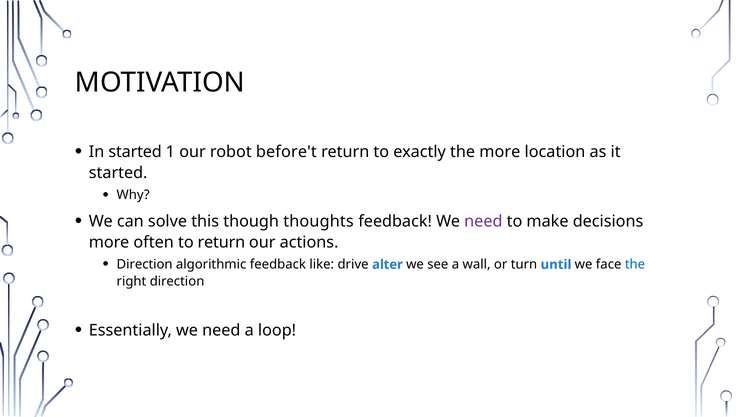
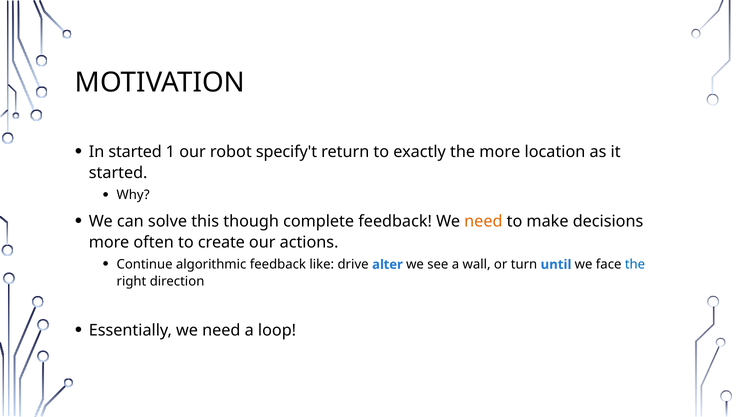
before't: before't -> specify't
thoughts: thoughts -> complete
need at (483, 221) colour: purple -> orange
to return: return -> create
Direction at (145, 264): Direction -> Continue
